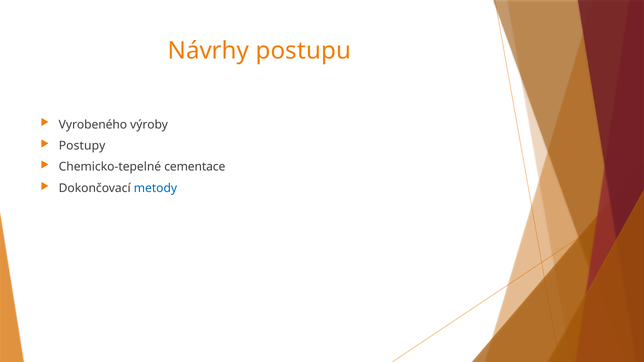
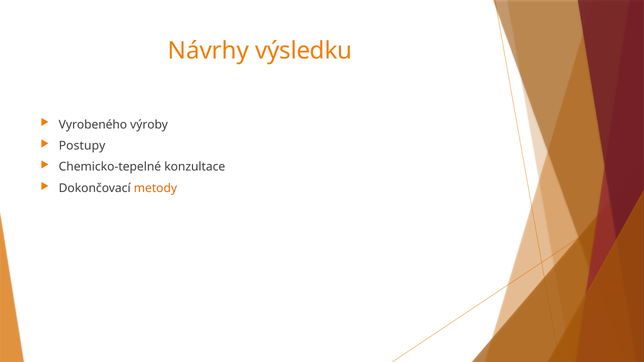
postupu: postupu -> výsledku
cementace: cementace -> konzultace
metody colour: blue -> orange
